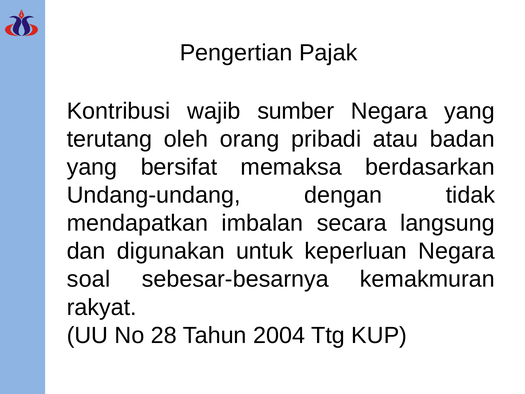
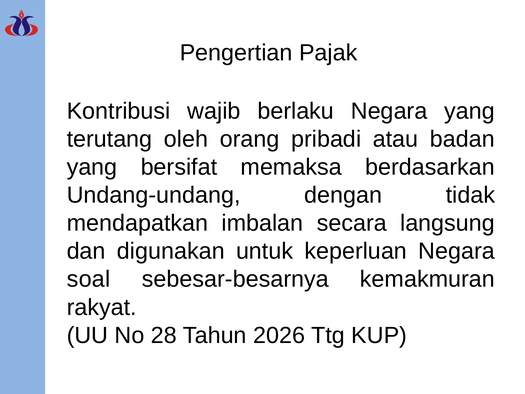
sumber: sumber -> berlaku
2004: 2004 -> 2026
